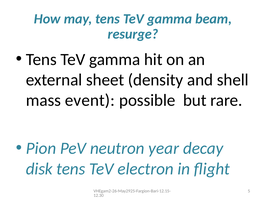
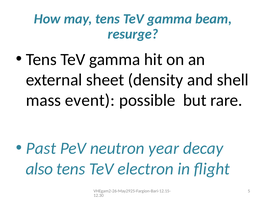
Pion: Pion -> Past
disk: disk -> also
